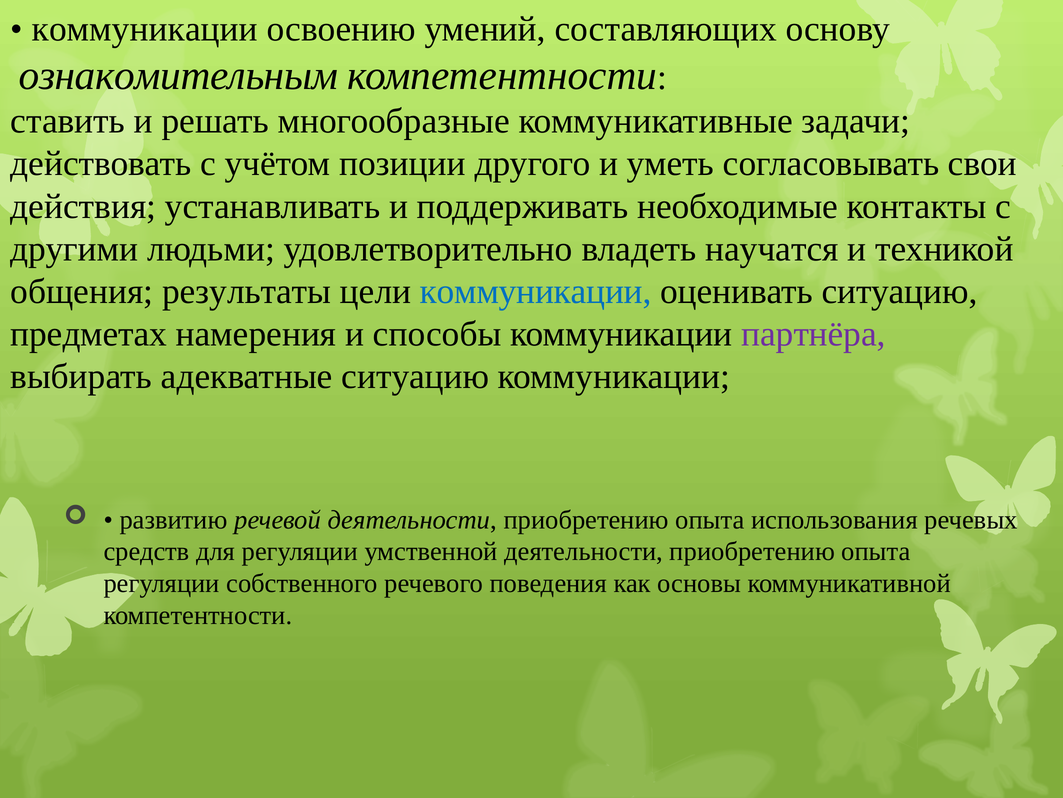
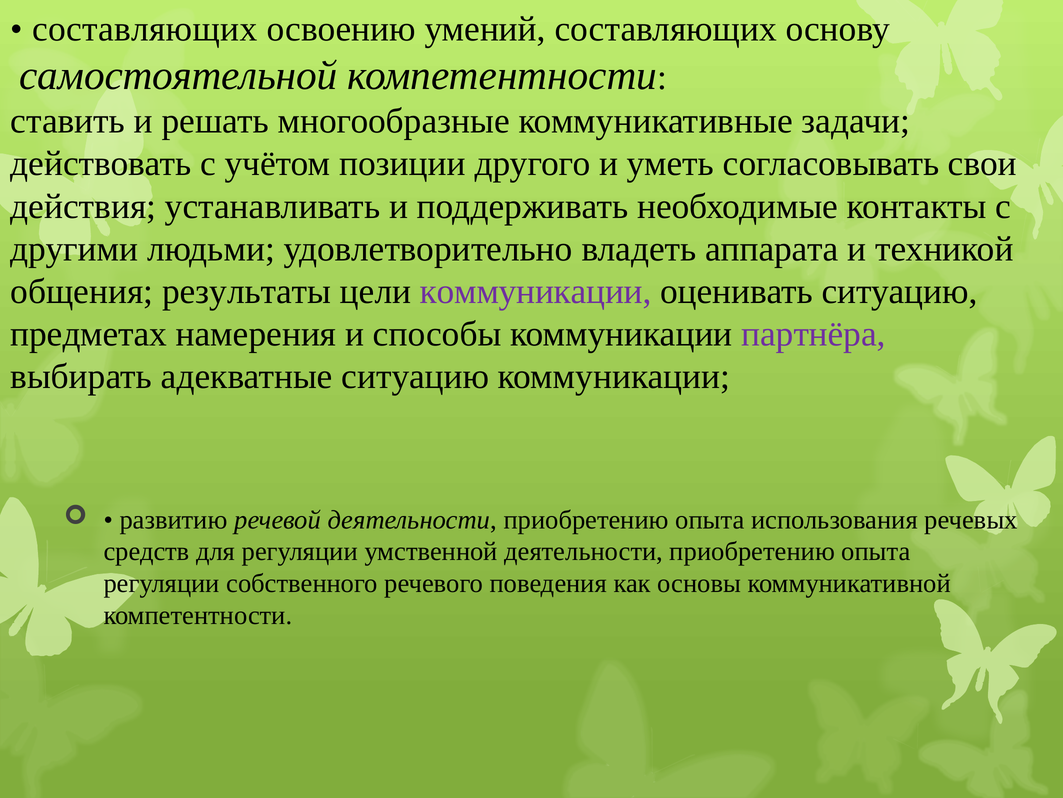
коммуникации at (145, 29): коммуникации -> составляющих
ознакомительным: ознакомительным -> самостоятельной
научатся: научатся -> аппарата
коммуникации at (536, 291) colour: blue -> purple
